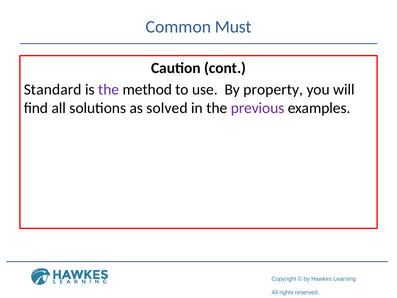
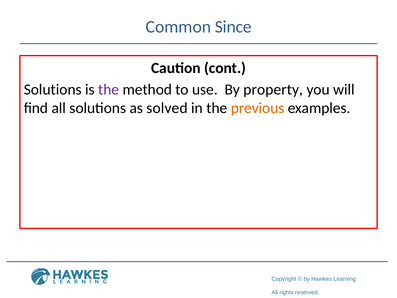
Must: Must -> Since
Standard at (53, 90): Standard -> Solutions
previous colour: purple -> orange
